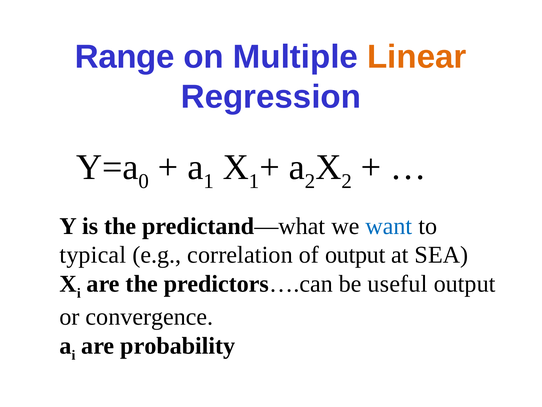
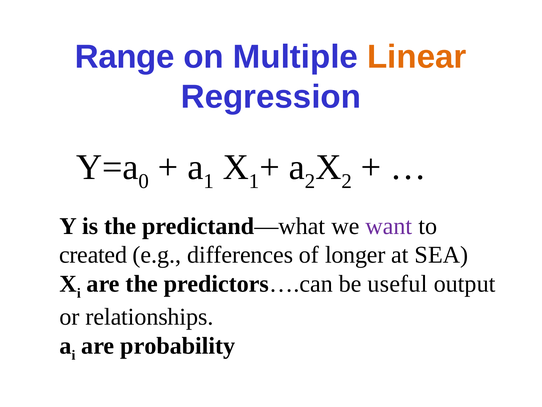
want colour: blue -> purple
typical: typical -> created
correlation: correlation -> differences
of output: output -> longer
convergence: convergence -> relationships
